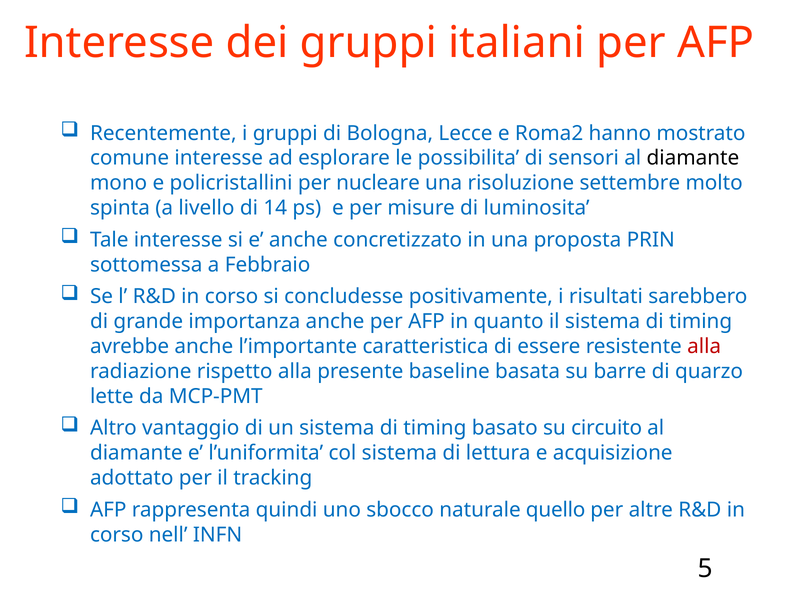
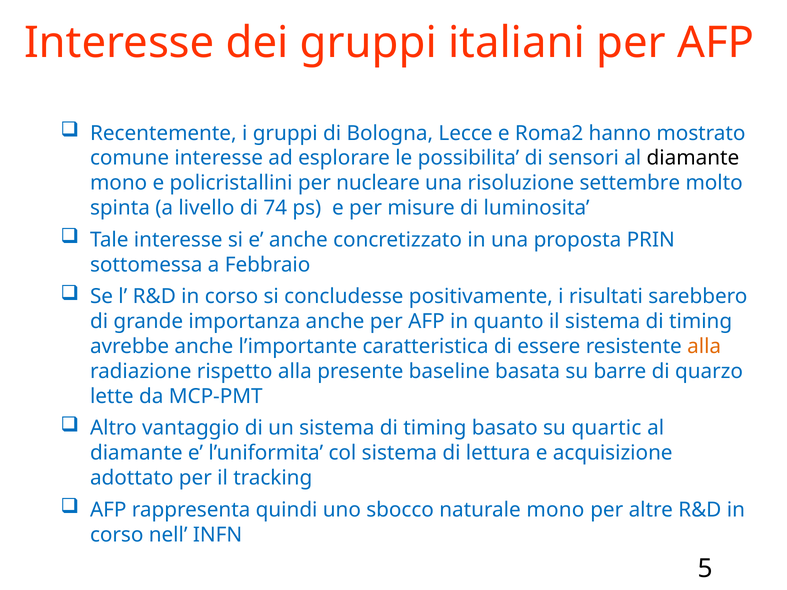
14: 14 -> 74
alla at (704, 347) colour: red -> orange
circuito: circuito -> quartic
naturale quello: quello -> mono
